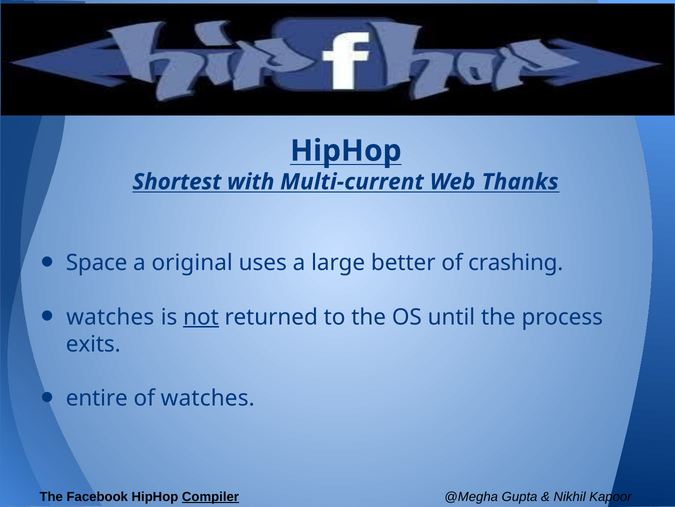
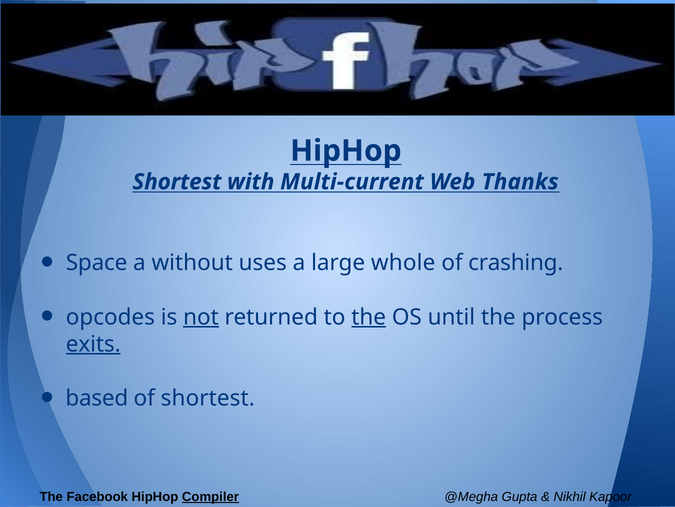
original: original -> without
better: better -> whole
watches at (110, 317): watches -> opcodes
the at (369, 317) underline: none -> present
exits underline: none -> present
entire: entire -> based
of watches: watches -> shortest
